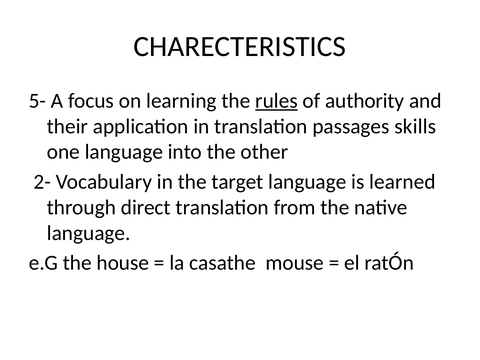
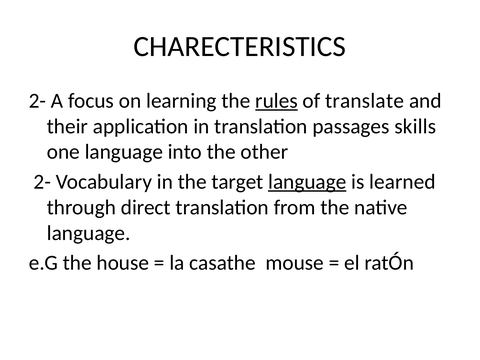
5- at (37, 101): 5- -> 2-
authority: authority -> translate
language at (307, 182) underline: none -> present
